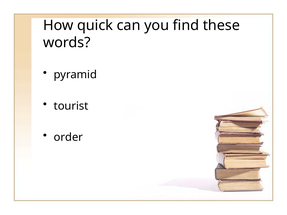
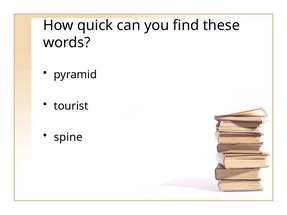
order: order -> spine
